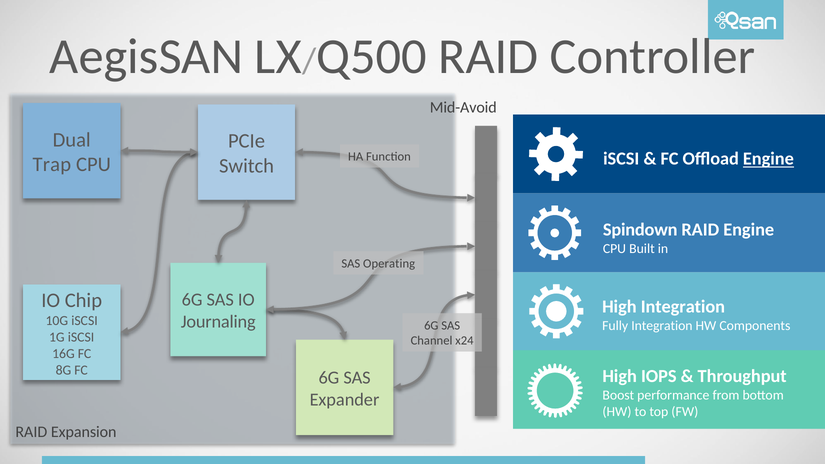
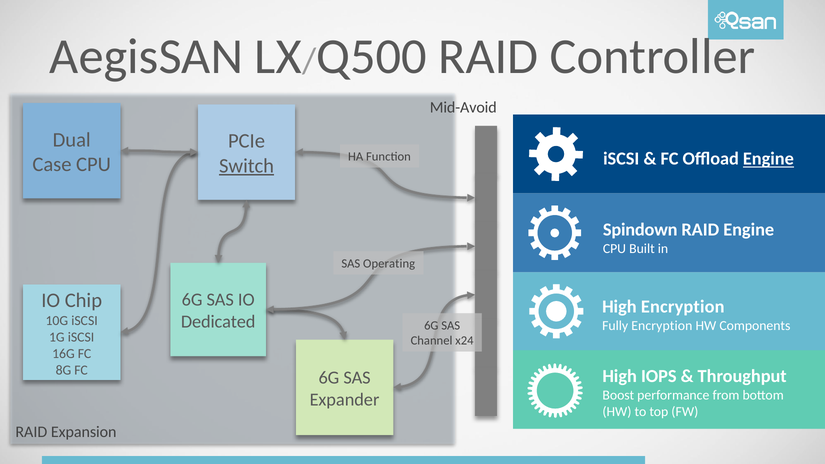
Trap: Trap -> Case
Switch underline: none -> present
High Integration: Integration -> Encryption
Journaling: Journaling -> Dedicated
Fully Integration: Integration -> Encryption
